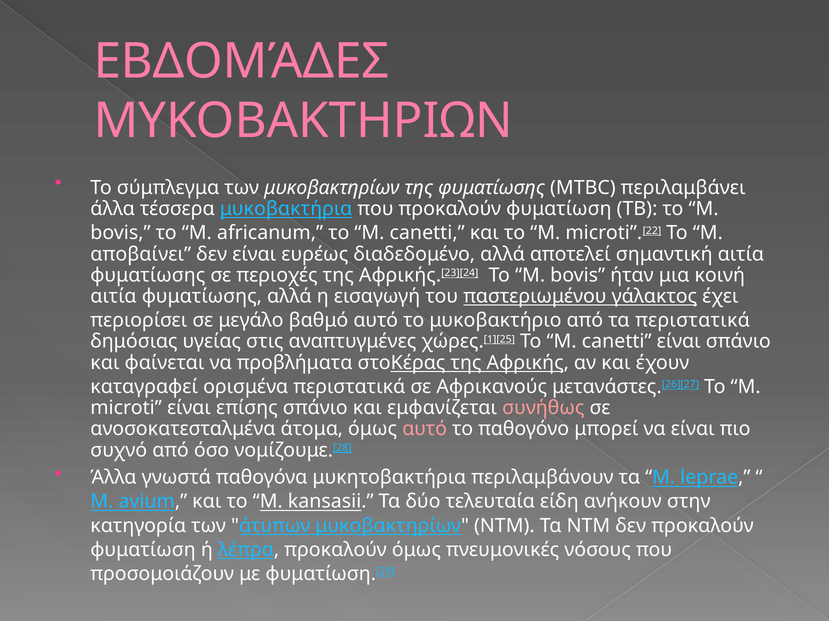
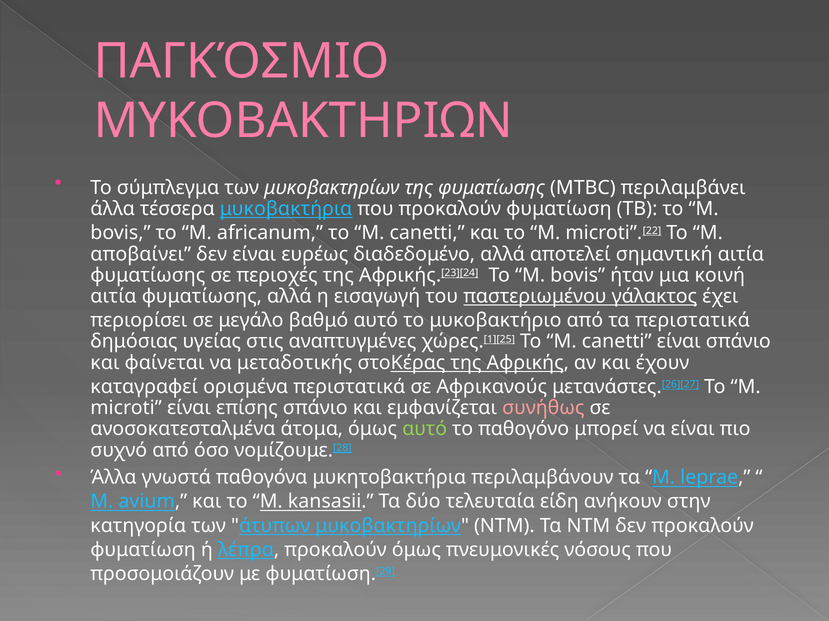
ΕΒΔΟΜΆΔΕΣ: ΕΒΔΟΜΆΔΕΣ -> ΠΑΓΚΌΣΜΙΟ
προβλήματα: προβλήματα -> μεταδοτικής
αυτό at (425, 430) colour: pink -> light green
